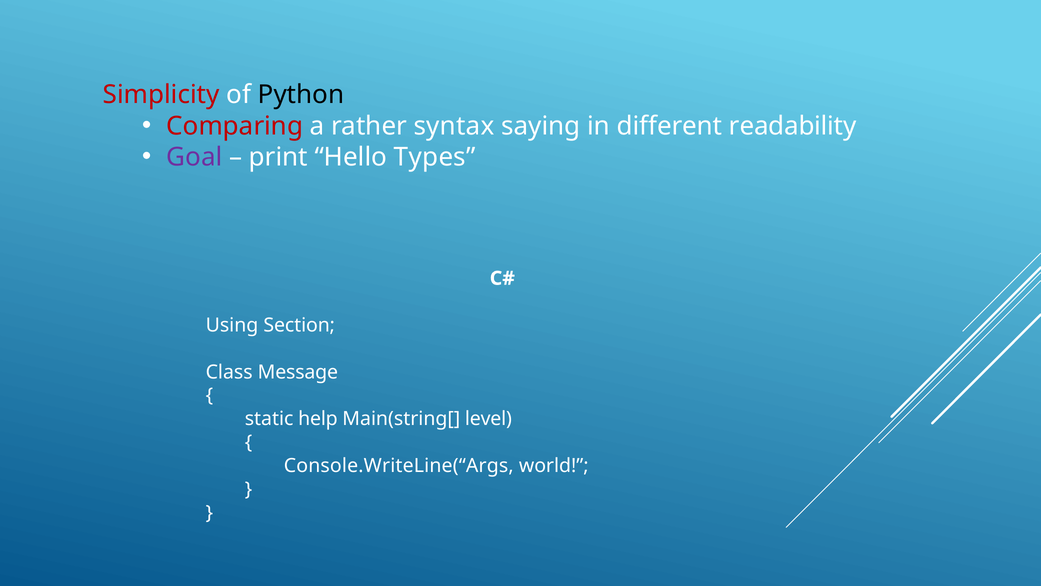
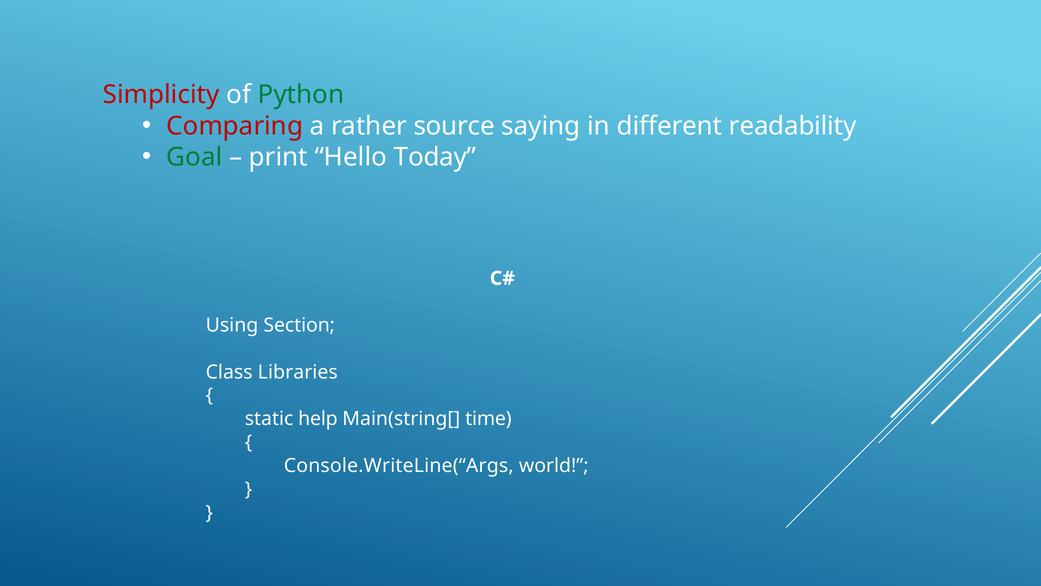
Python colour: black -> green
syntax: syntax -> source
Goal colour: purple -> green
Types: Types -> Today
Message: Message -> Libraries
level: level -> time
